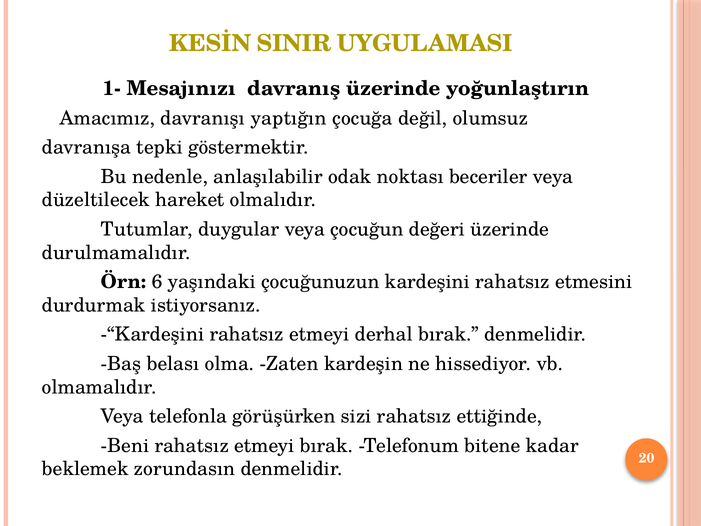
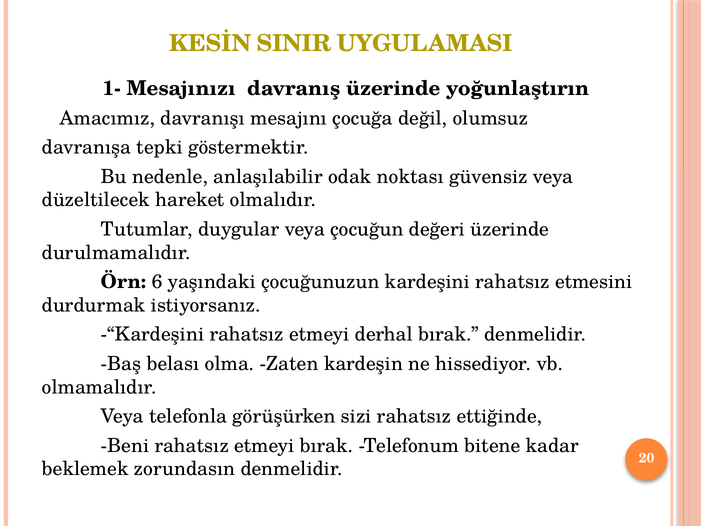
yaptığın: yaptığın -> mesajını
beceriler: beceriler -> güvensiz
